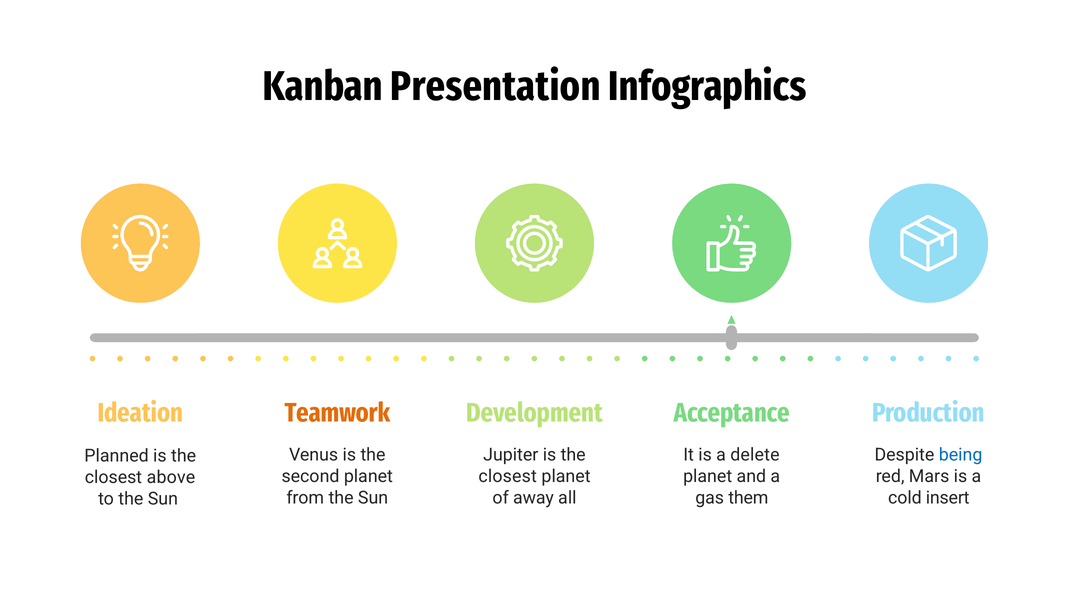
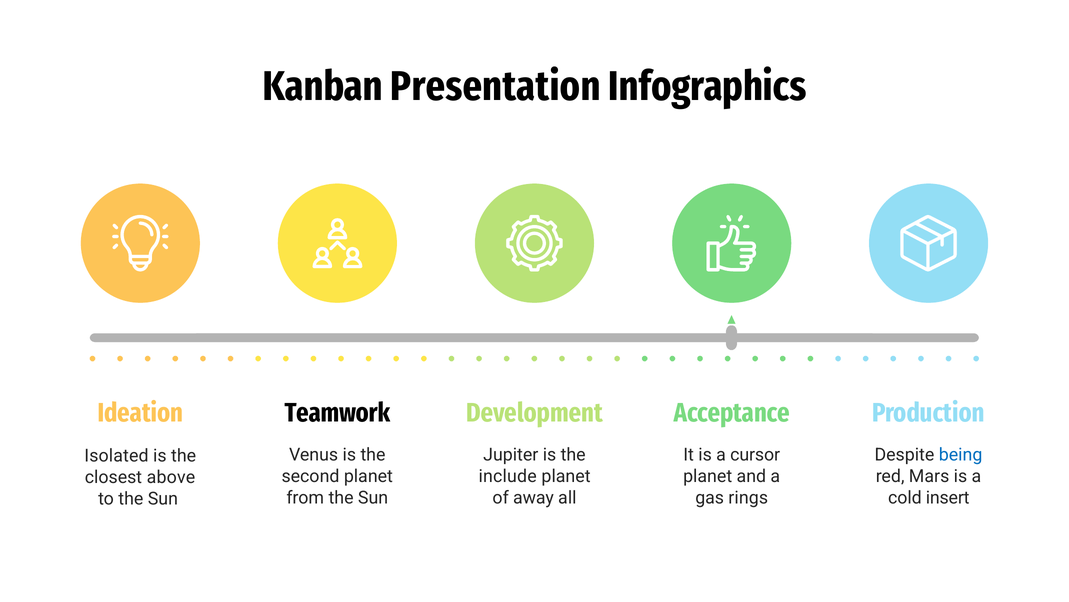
Teamwork colour: orange -> black
delete: delete -> cursor
Planned: Planned -> Isolated
closest at (508, 476): closest -> include
them: them -> rings
